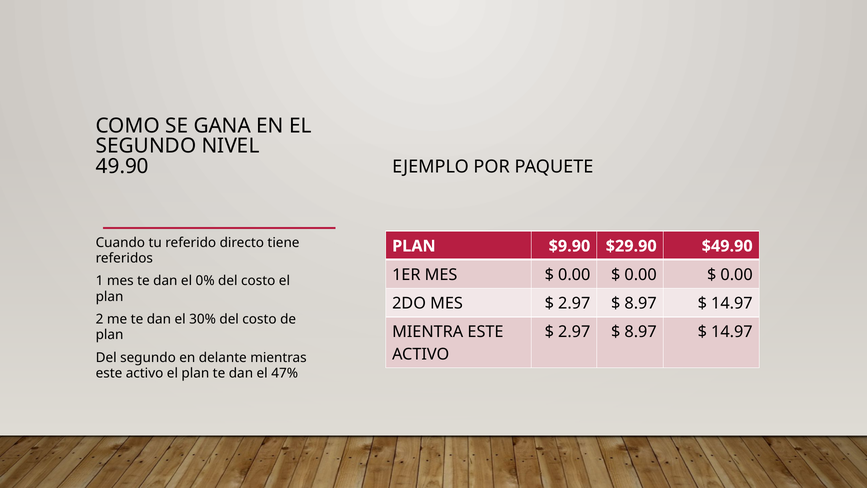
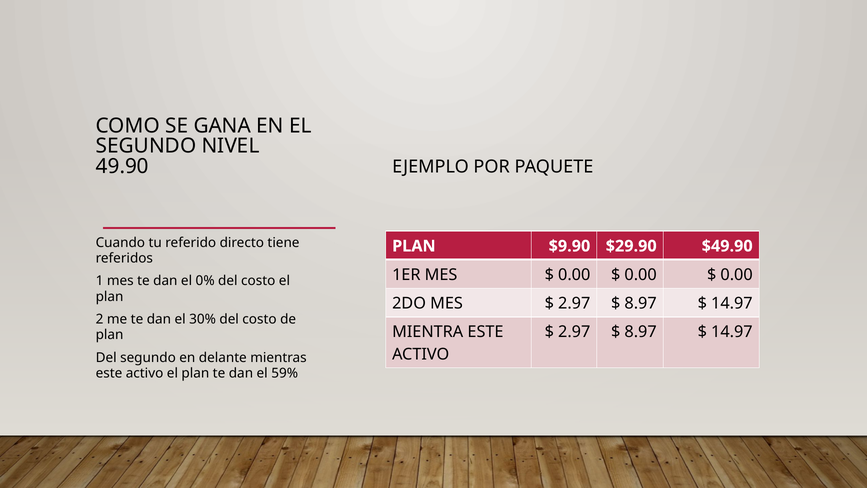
47%: 47% -> 59%
